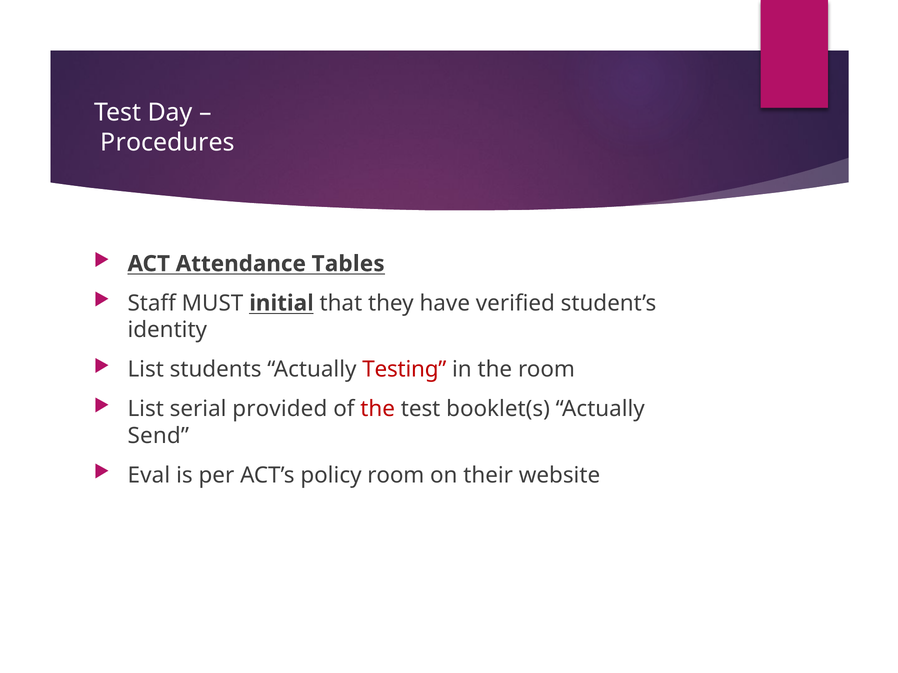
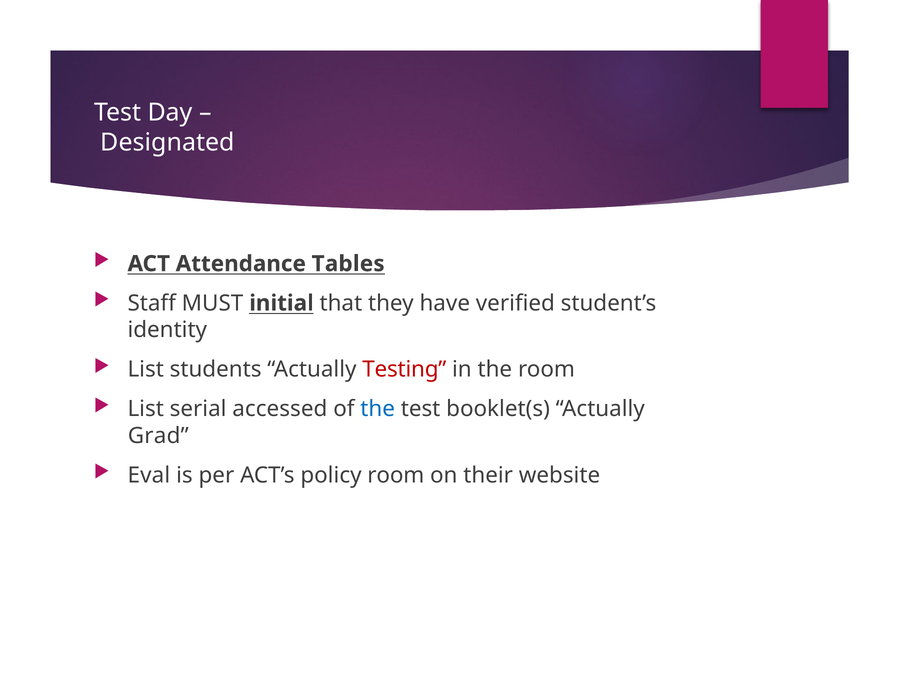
Procedures: Procedures -> Designated
provided: provided -> accessed
the at (378, 409) colour: red -> blue
Send: Send -> Grad
